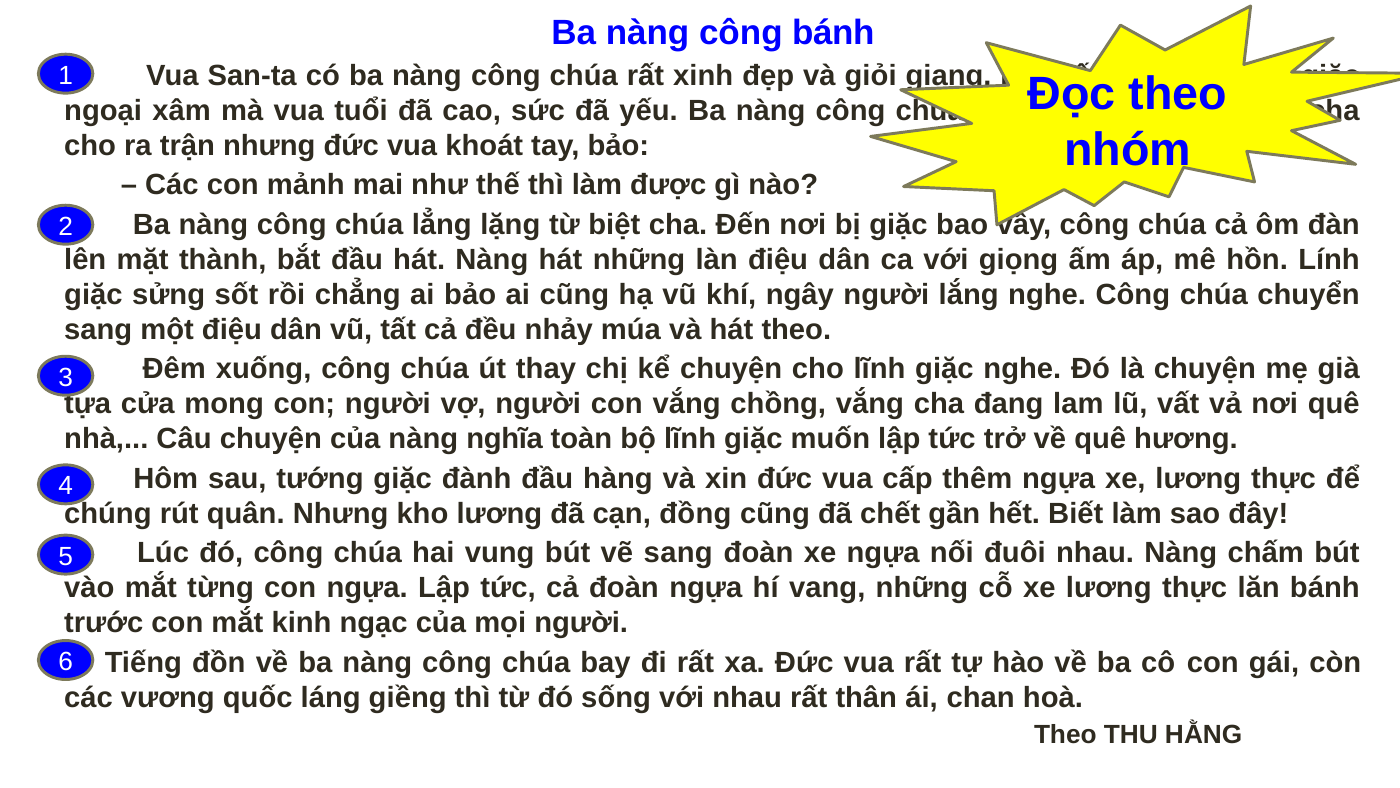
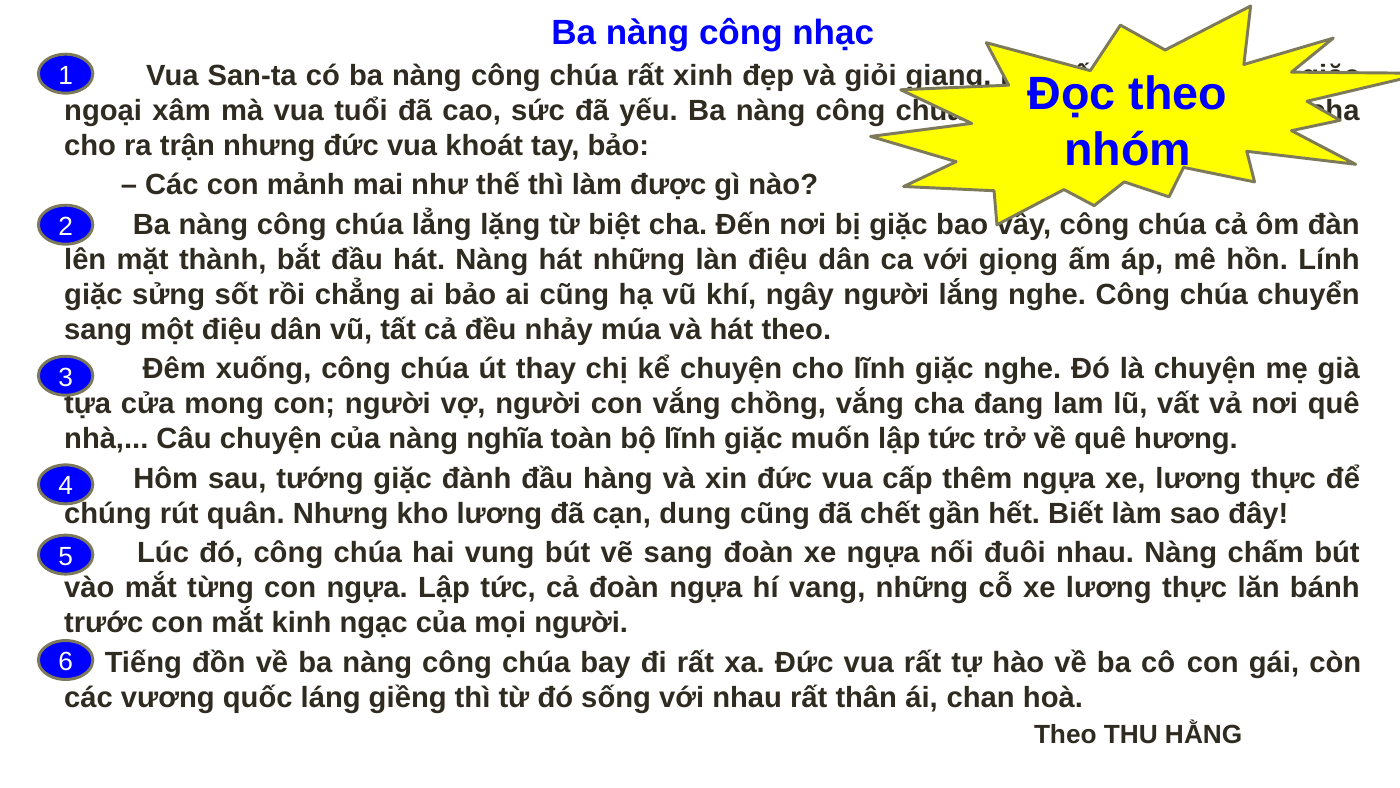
công bánh: bánh -> nhạc
đồng: đồng -> dung
